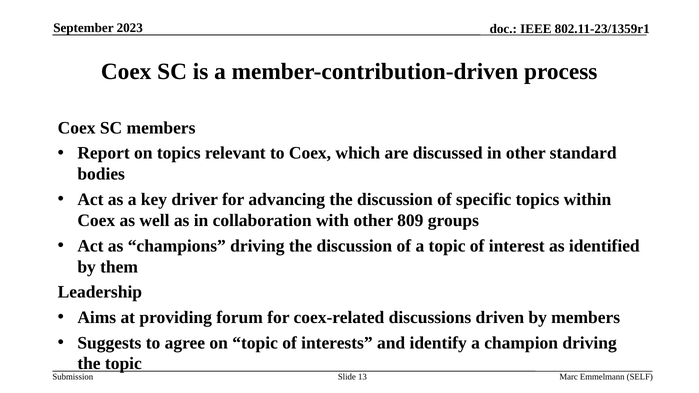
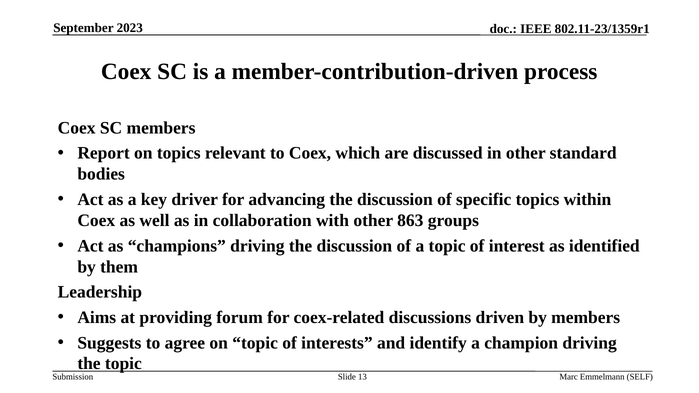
809: 809 -> 863
